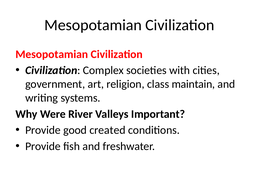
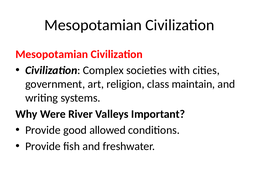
created: created -> allowed
